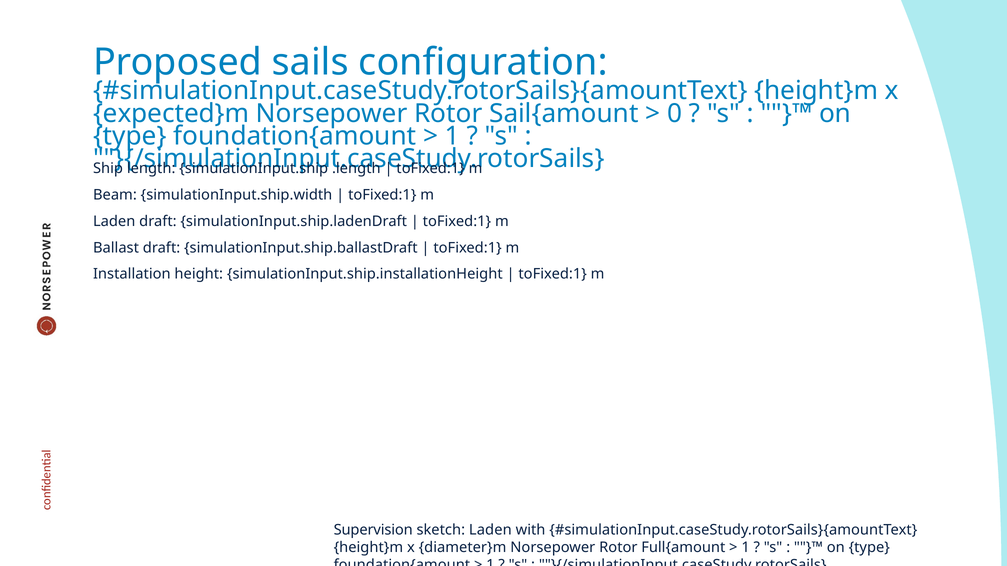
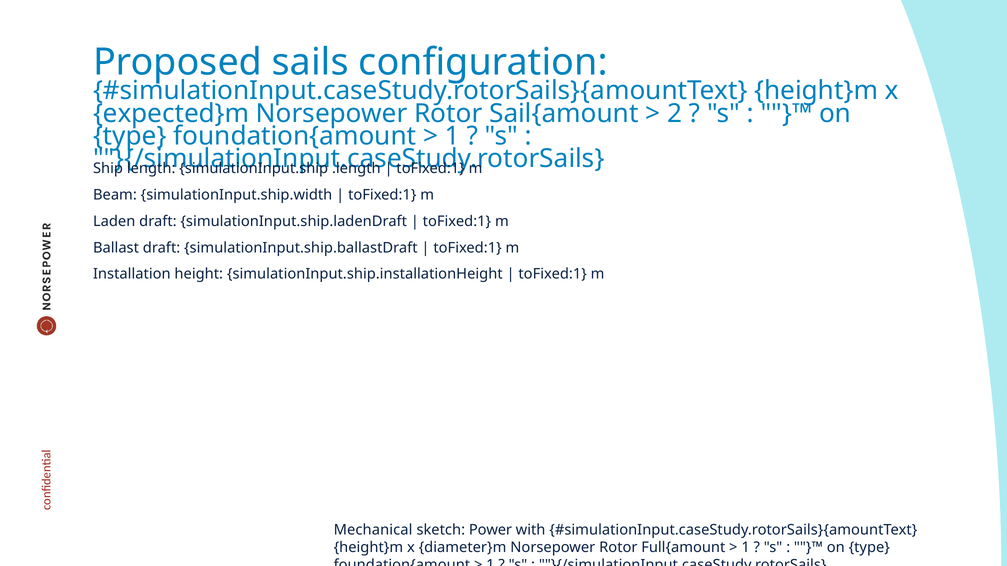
0: 0 -> 2
Supervision: Supervision -> Mechanical
sketch Laden: Laden -> Power
